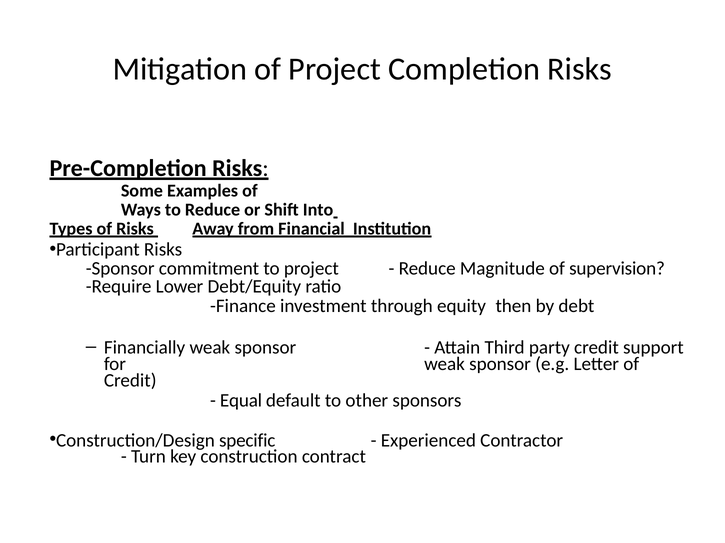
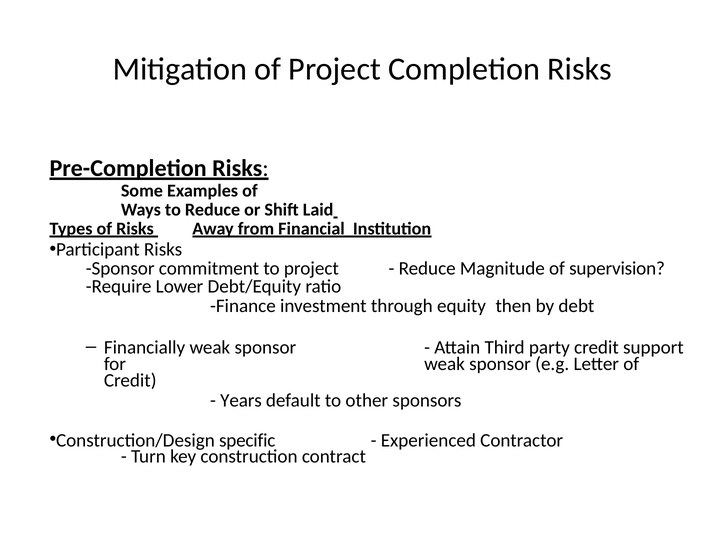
Into: Into -> Laid
Equal: Equal -> Years
